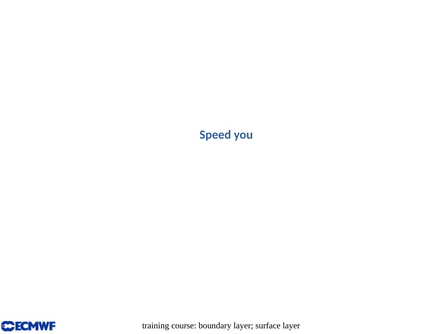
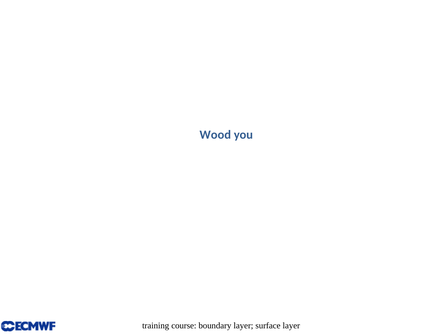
Speed: Speed -> Wood
